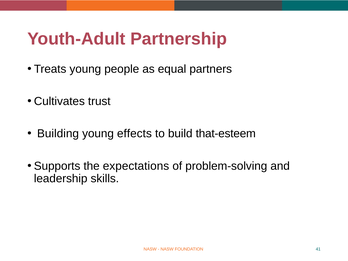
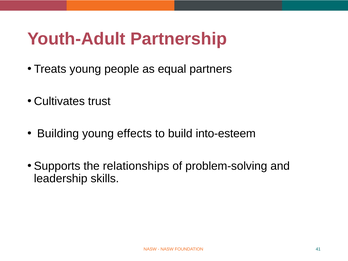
that-esteem: that-esteem -> into-esteem
expectations: expectations -> relationships
